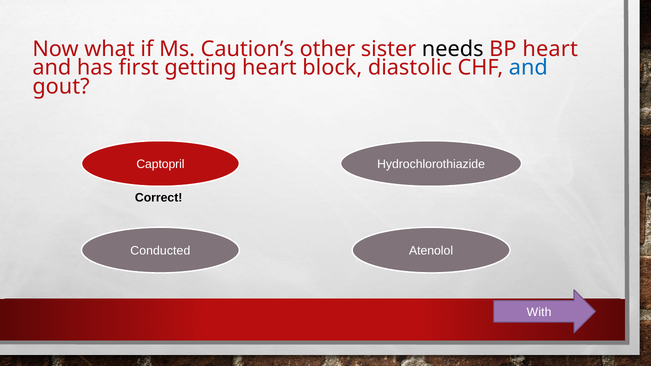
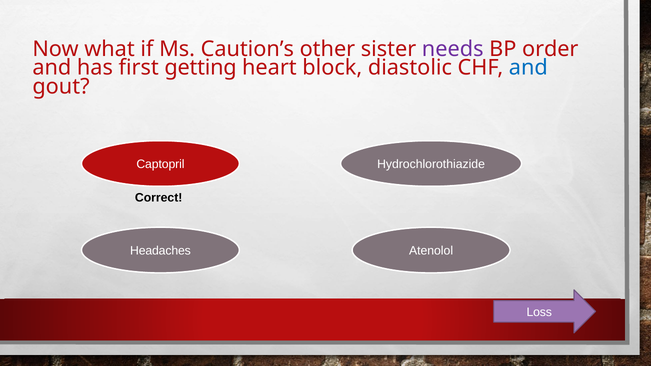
needs colour: black -> purple
BP heart: heart -> order
Conducted: Conducted -> Headaches
With: With -> Loss
